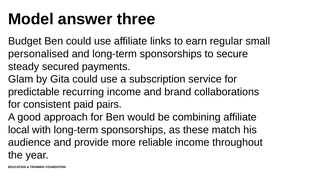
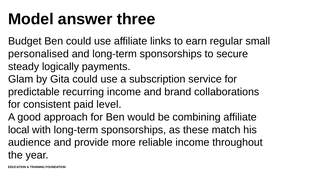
secured: secured -> logically
pairs: pairs -> level
